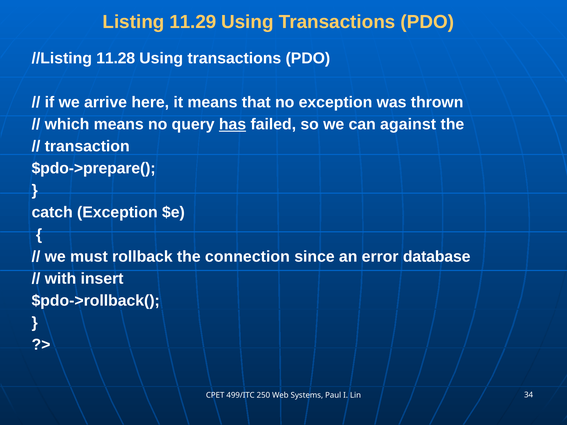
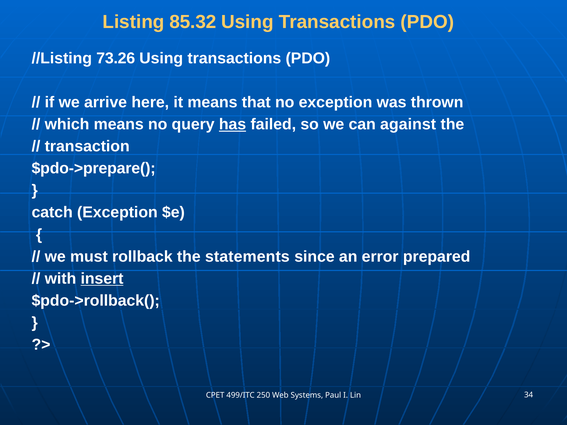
11.29: 11.29 -> 85.32
11.28: 11.28 -> 73.26
connection: connection -> statements
database: database -> prepared
insert underline: none -> present
